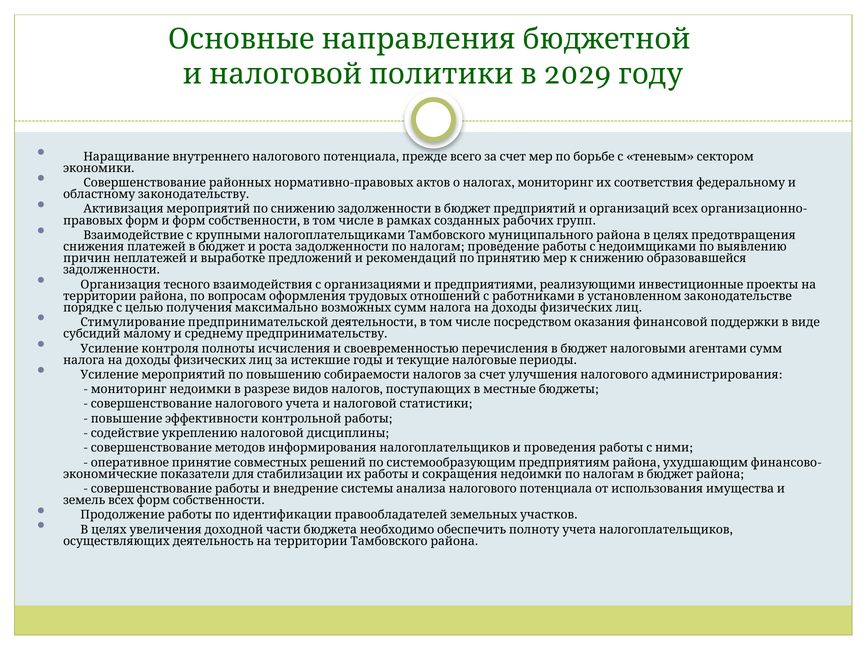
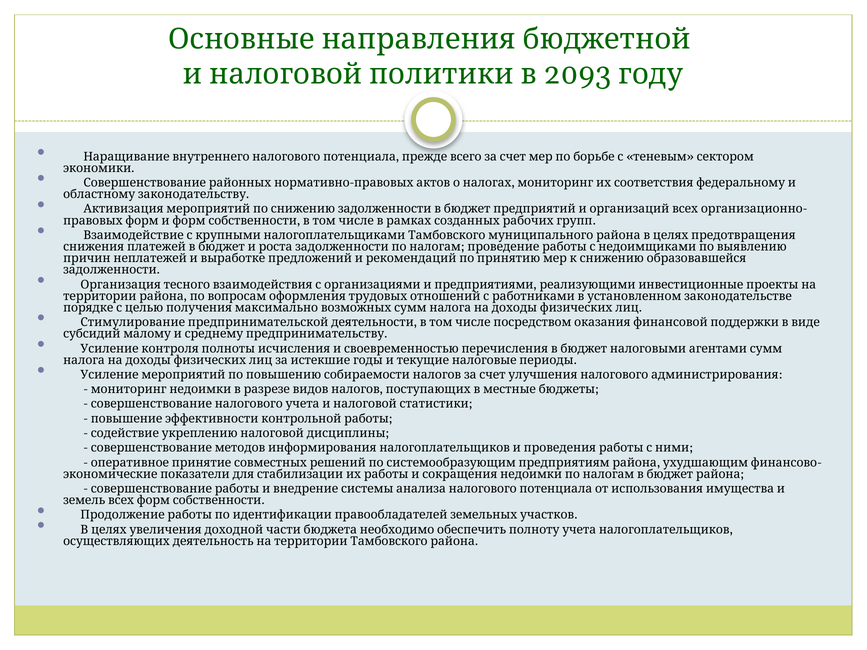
2029: 2029 -> 2093
